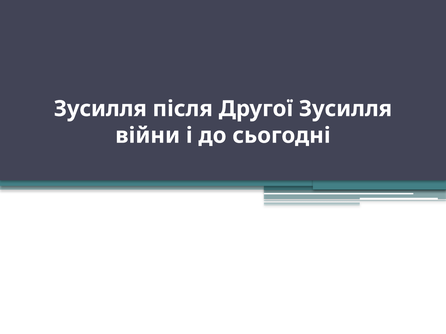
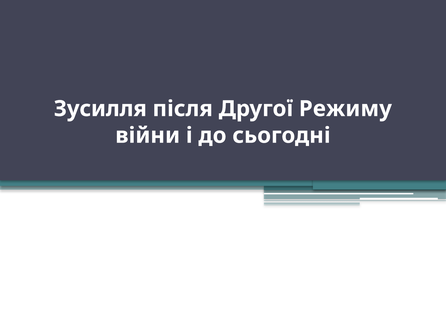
Другої Зусилля: Зусилля -> Режиму
